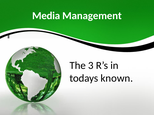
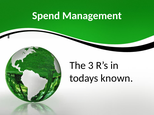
Media: Media -> Spend
